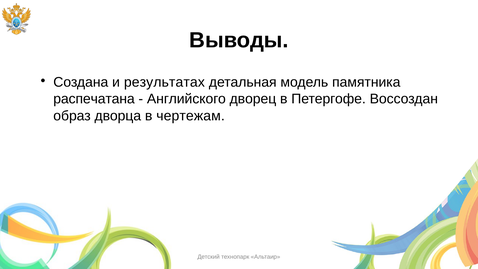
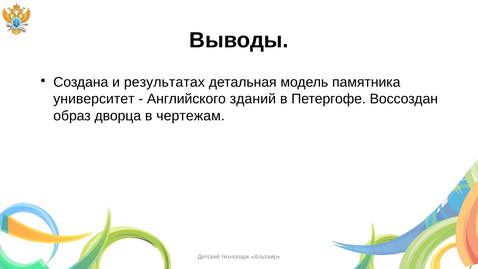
распечатана: распечатана -> университет
дворец: дворец -> зданий
